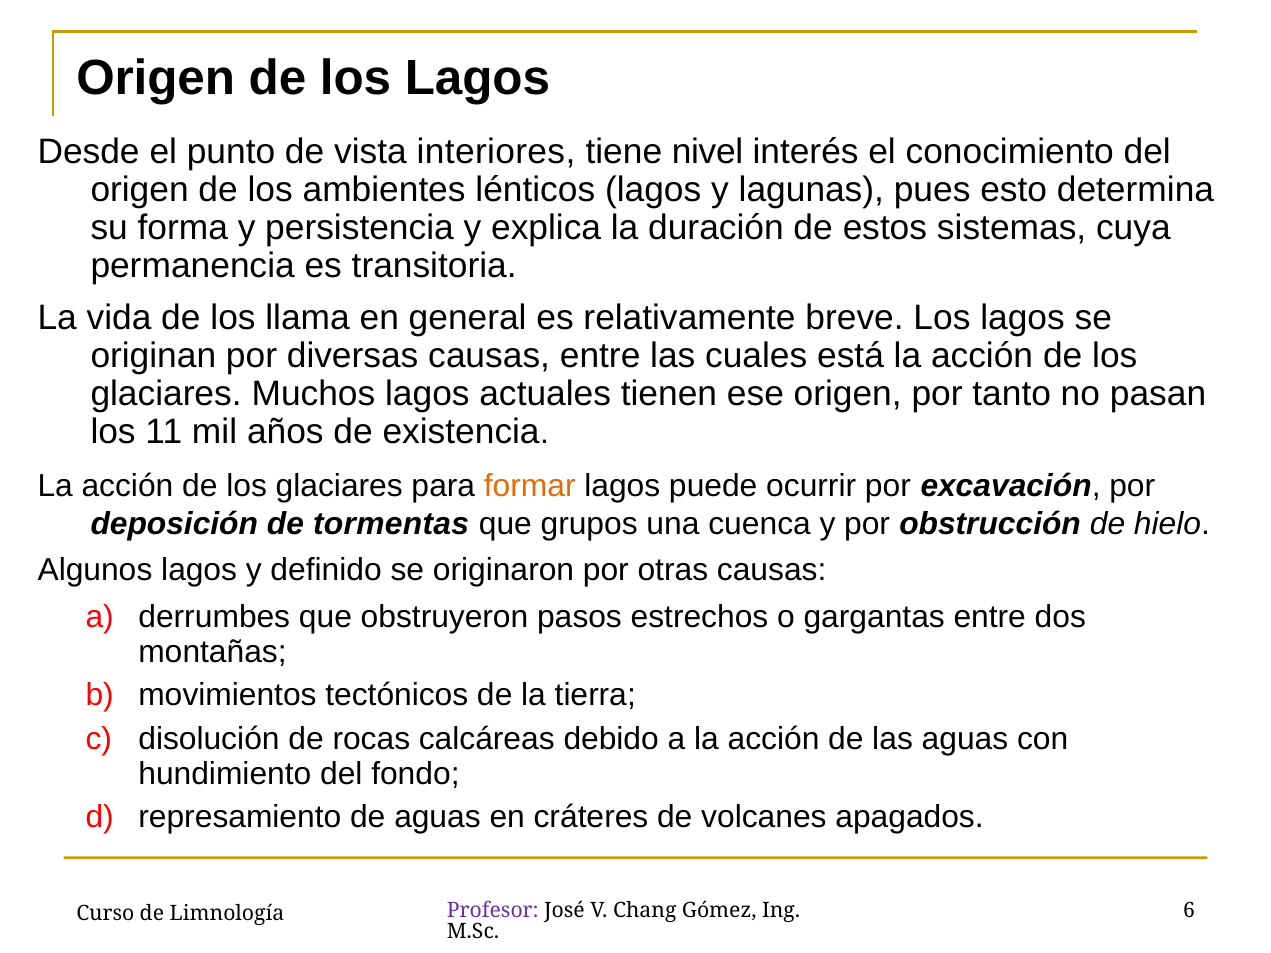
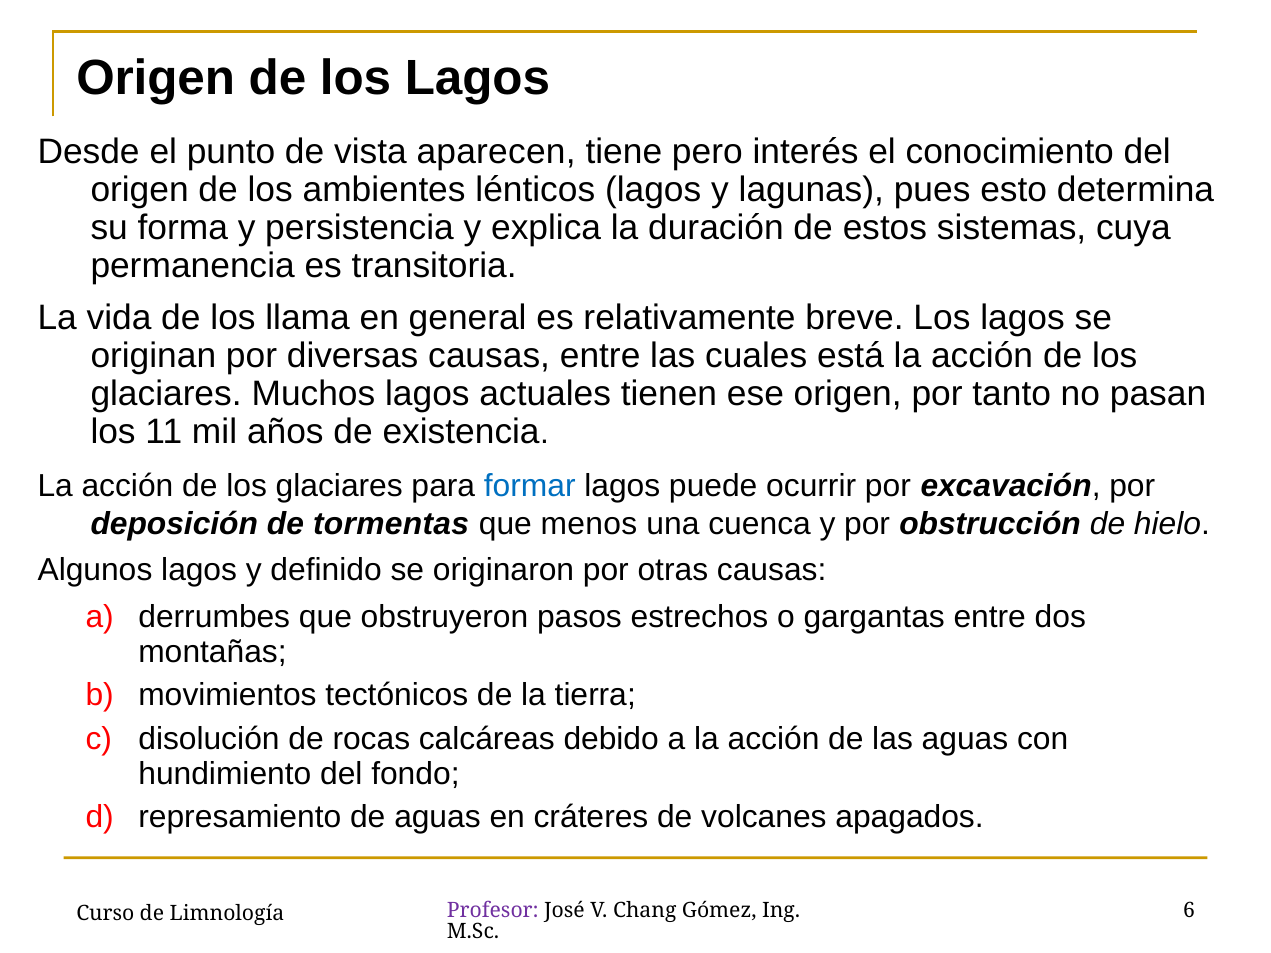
interiores: interiores -> aparecen
nivel: nivel -> pero
formar colour: orange -> blue
grupos: grupos -> menos
